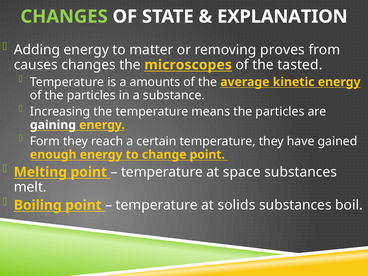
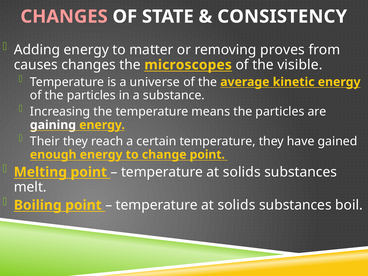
CHANGES at (64, 17) colour: light green -> pink
EXPLANATION: EXPLANATION -> CONSISTENCY
tasted: tasted -> visible
amounts: amounts -> universe
Form: Form -> Their
space at (242, 172): space -> solids
